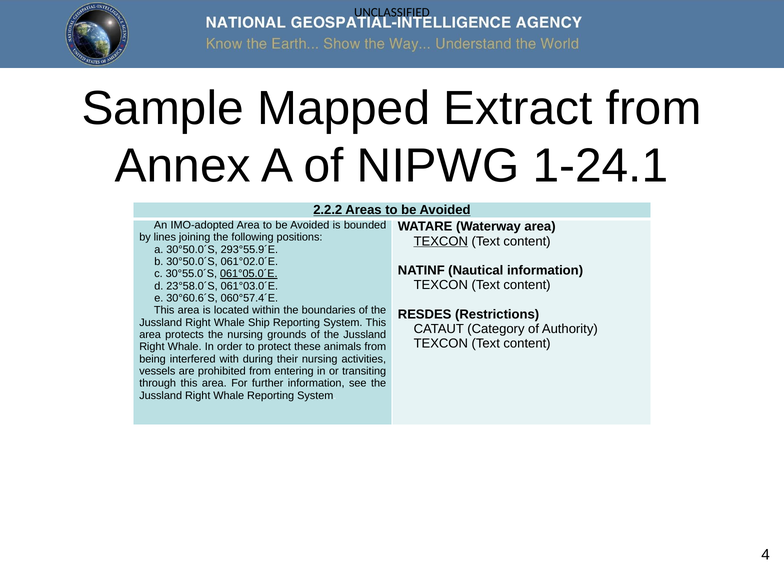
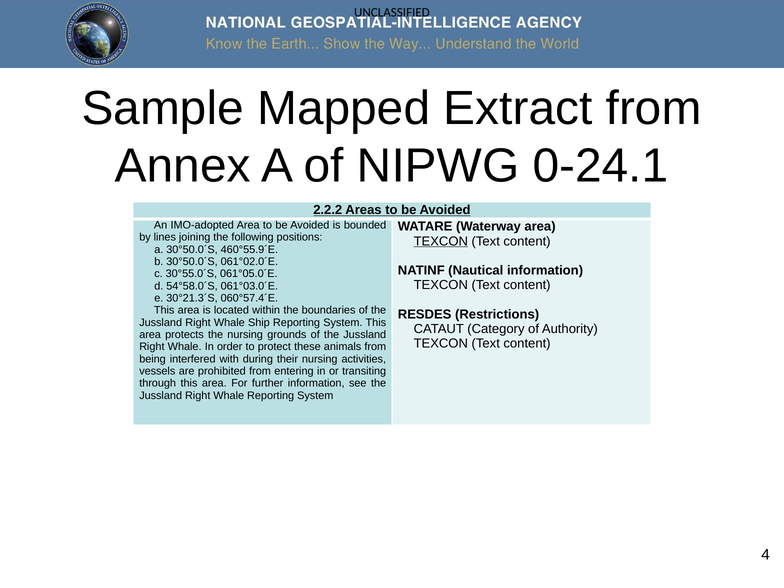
1-24.1: 1-24.1 -> 0-24.1
293°55.9´E: 293°55.9´E -> 460°55.9´E
061°05.0´E underline: present -> none
23°58.0´S: 23°58.0´S -> 54°58.0´S
30°60.6´S: 30°60.6´S -> 30°21.3´S
